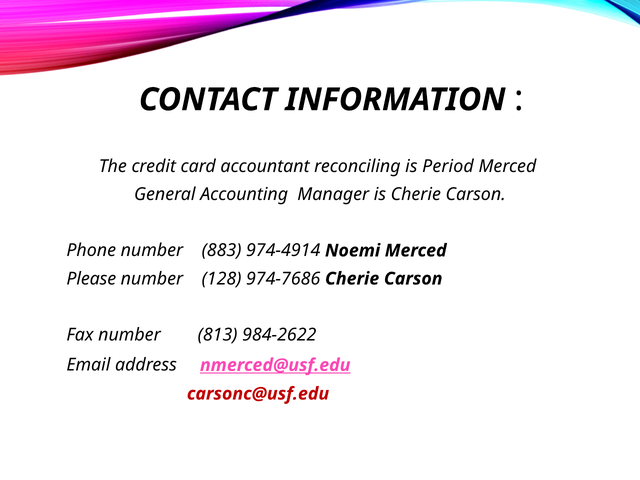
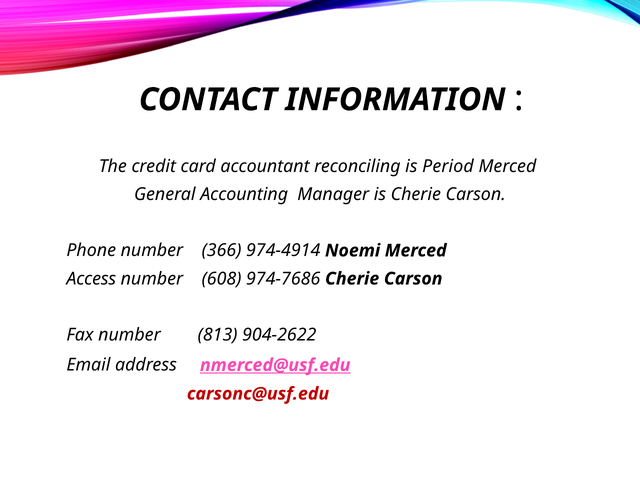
883: 883 -> 366
Please: Please -> Access
128: 128 -> 608
984-2622: 984-2622 -> 904-2622
